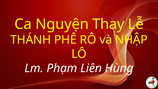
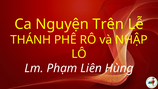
Thay: Thay -> Trên
